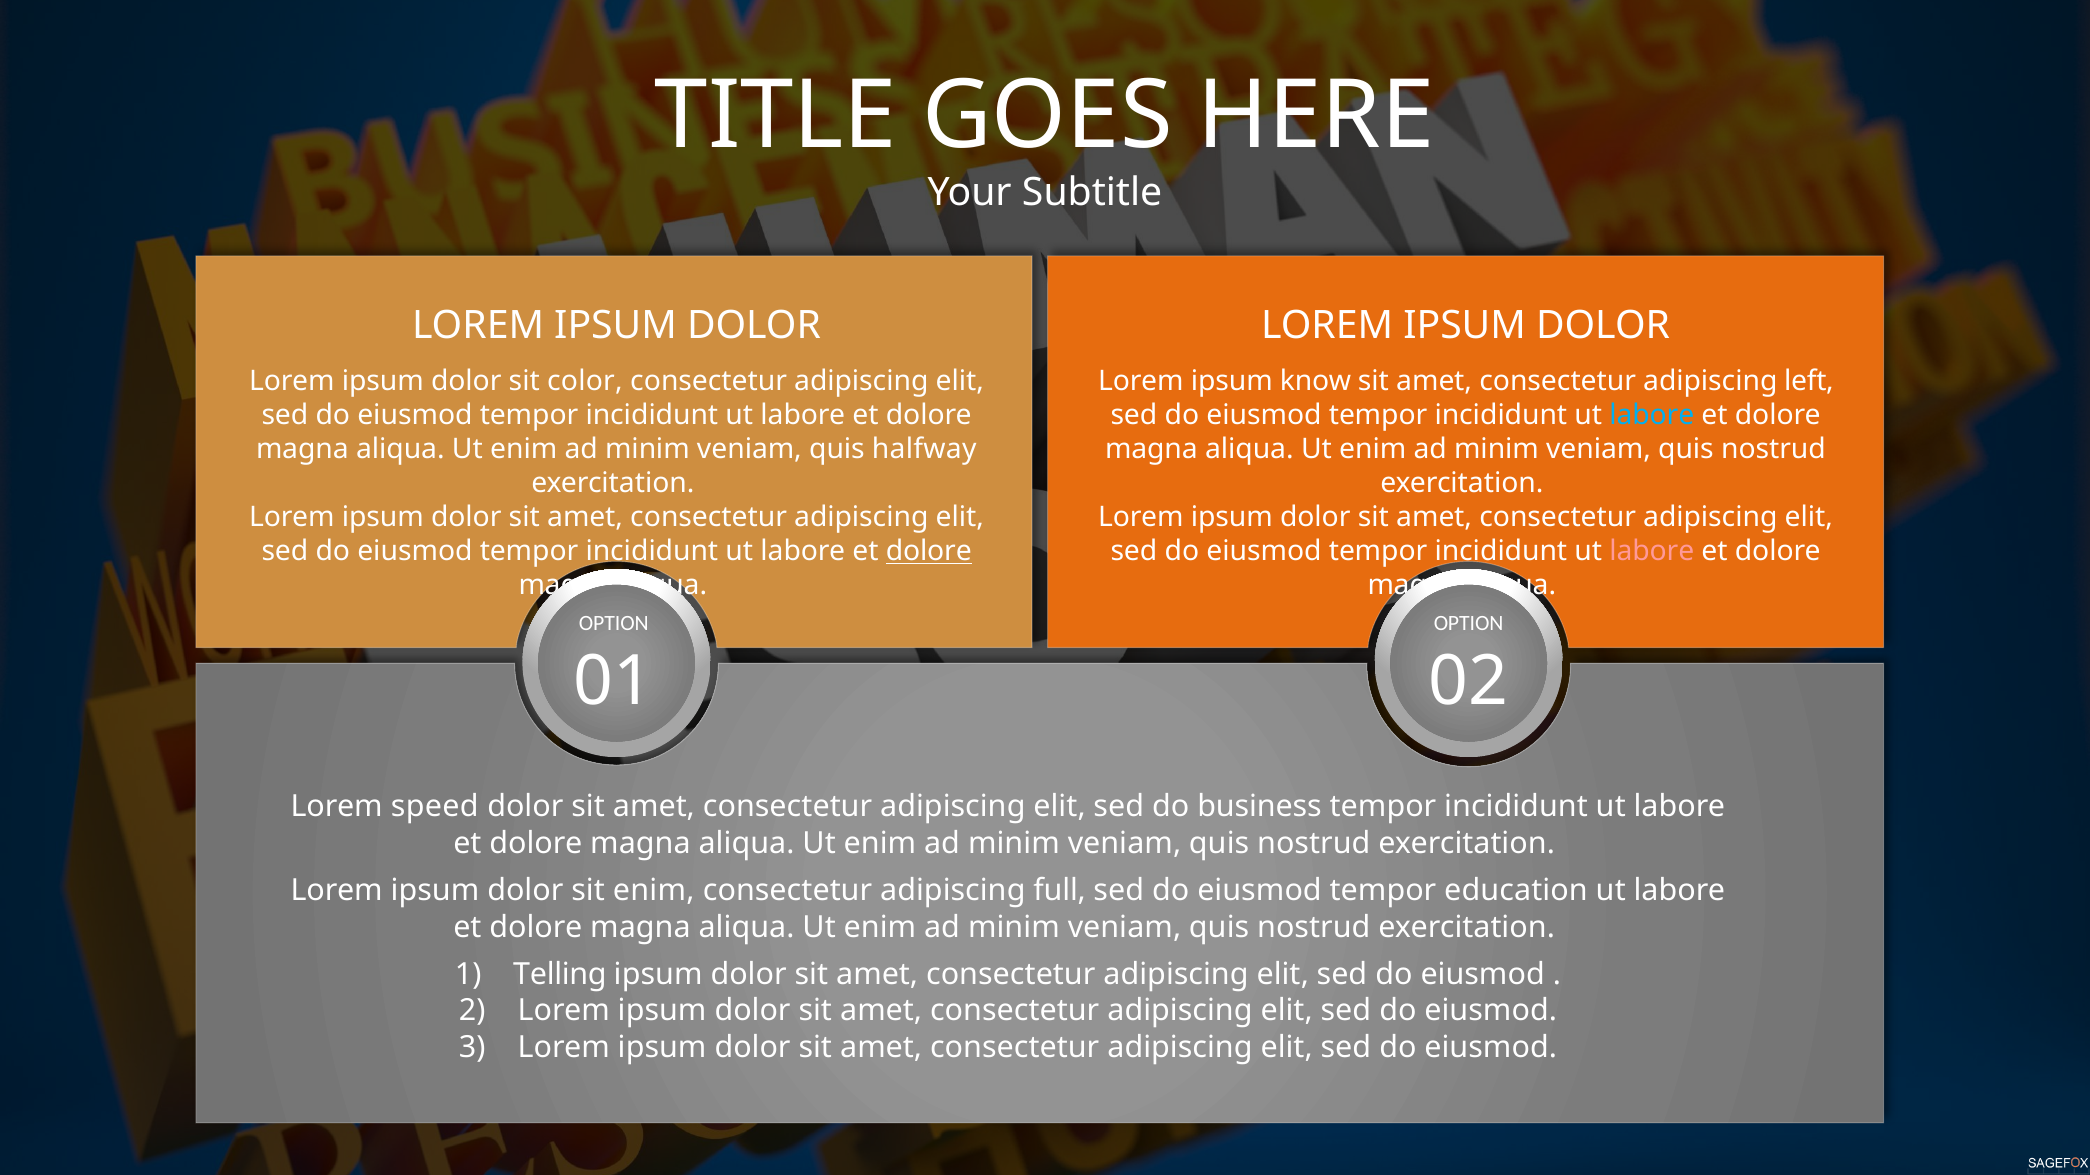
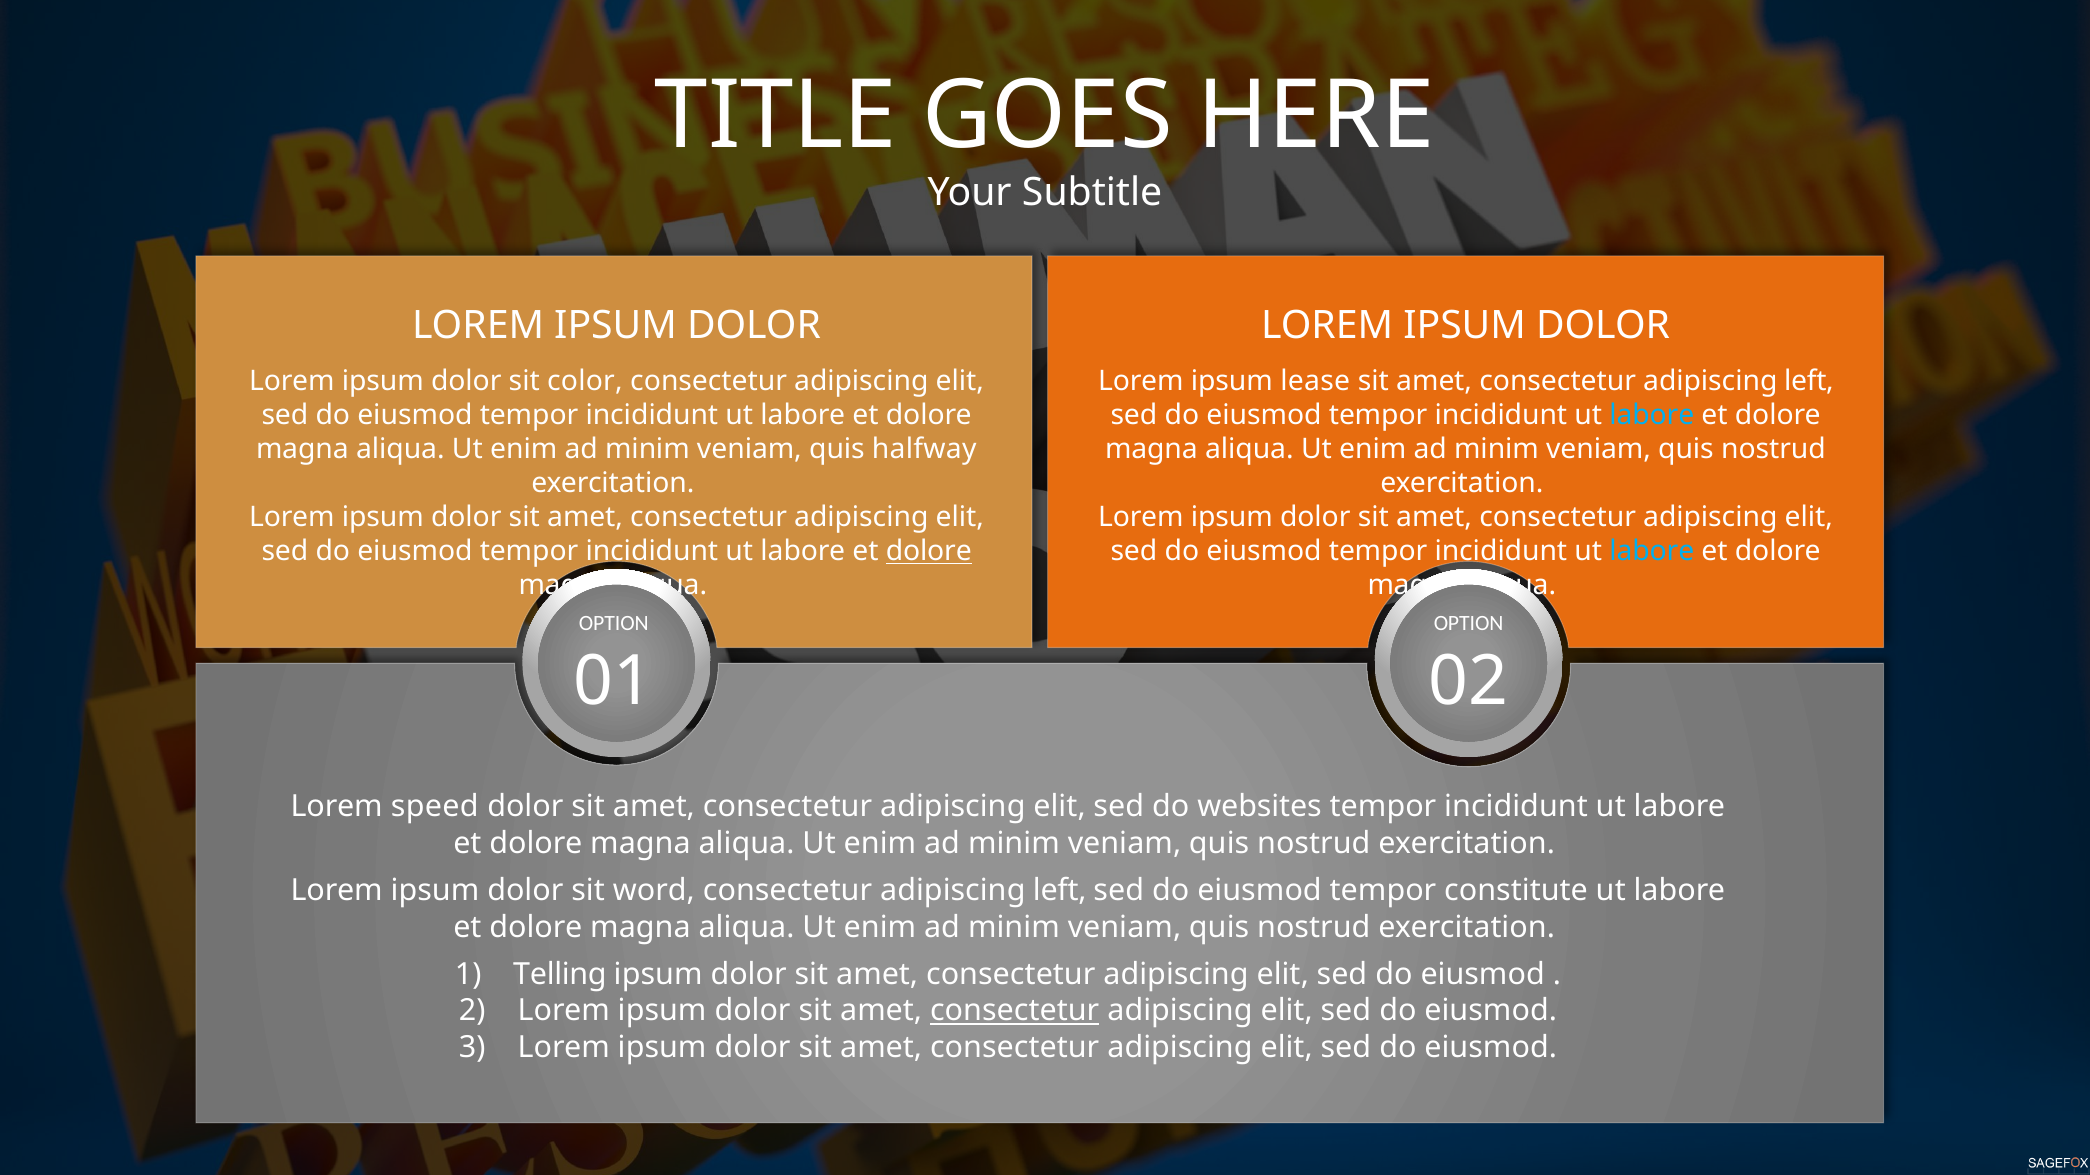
know: know -> lease
labore at (1652, 552) colour: pink -> light blue
business: business -> websites
sit enim: enim -> word
full at (1060, 891): full -> left
education: education -> constitute
consectetur at (1015, 1011) underline: none -> present
